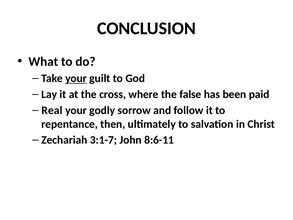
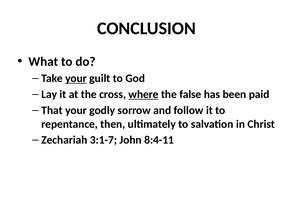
where underline: none -> present
Real: Real -> That
8:6-11: 8:6-11 -> 8:4-11
